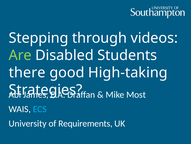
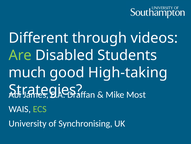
Stepping: Stepping -> Different
there: there -> much
ECS colour: light blue -> light green
Requirements: Requirements -> Synchronising
